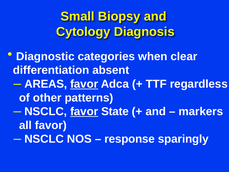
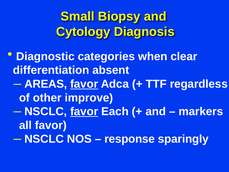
patterns: patterns -> improve
State: State -> Each
